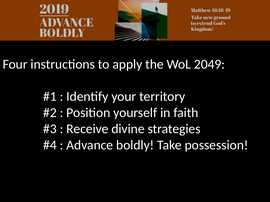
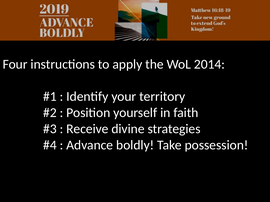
2049: 2049 -> 2014
